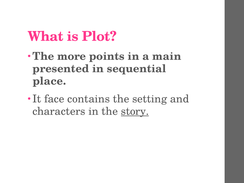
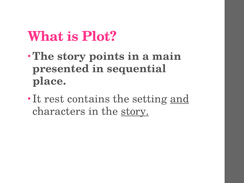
more at (72, 56): more -> story
face: face -> rest
and underline: none -> present
